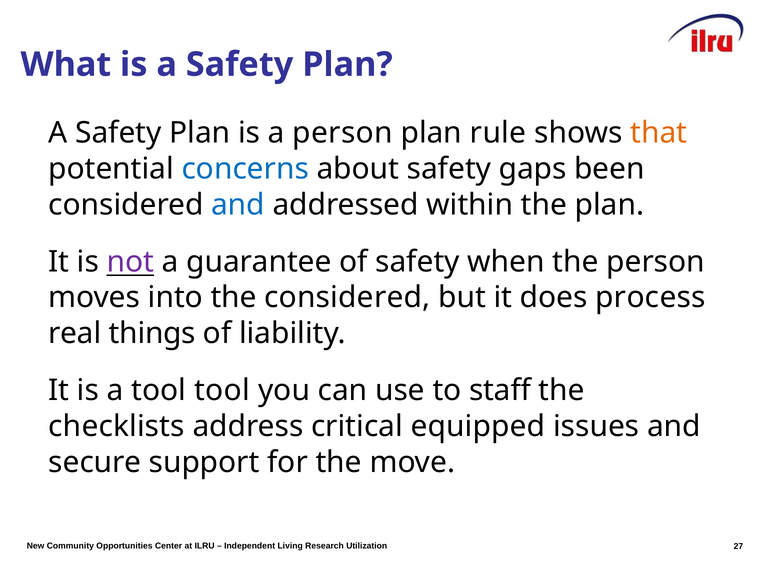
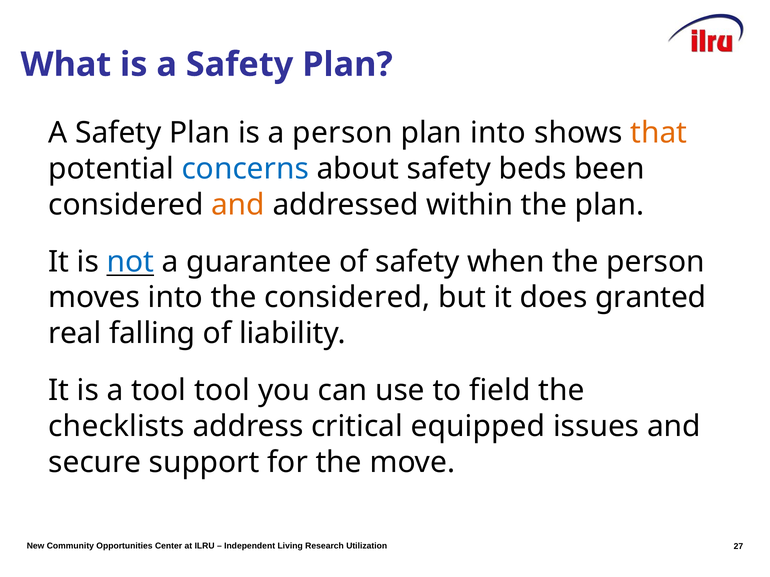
plan rule: rule -> into
gaps: gaps -> beds
and at (238, 205) colour: blue -> orange
not colour: purple -> blue
process: process -> granted
things: things -> falling
staff: staff -> field
